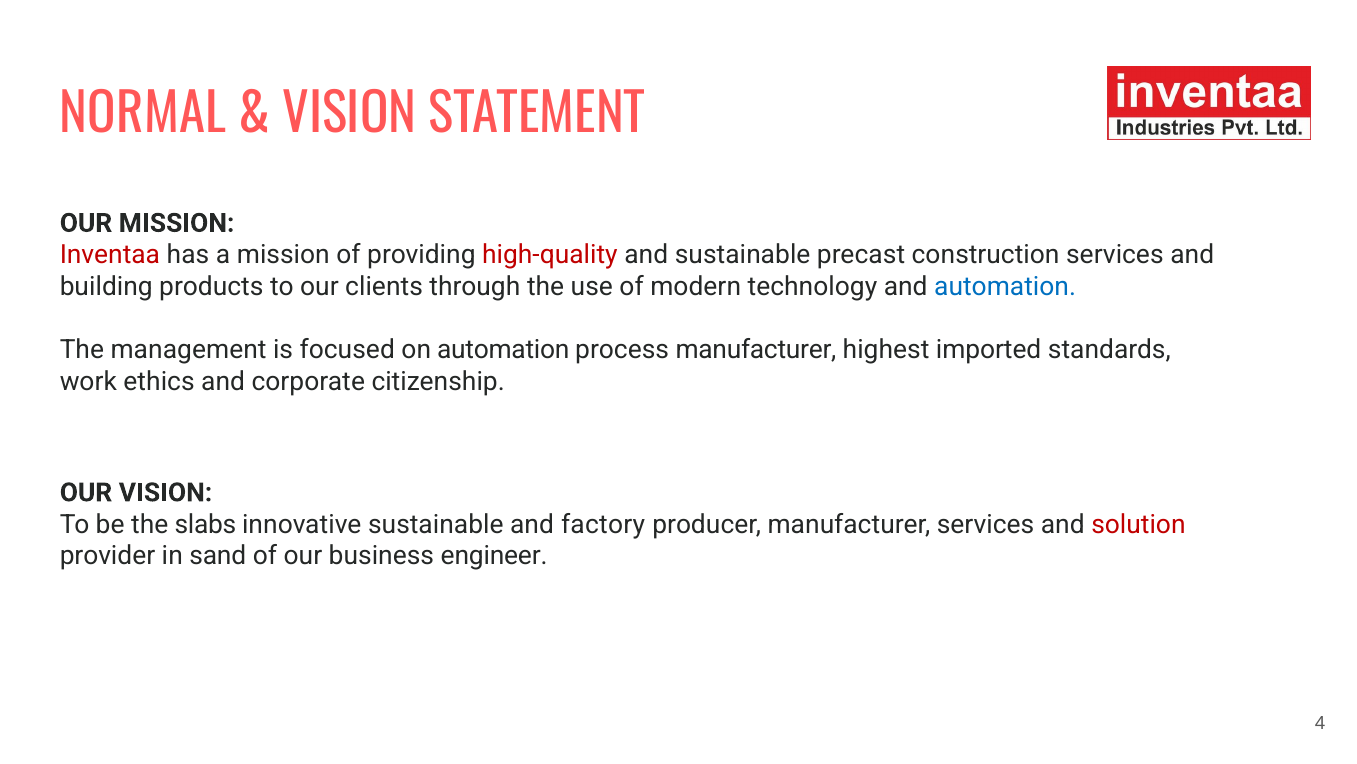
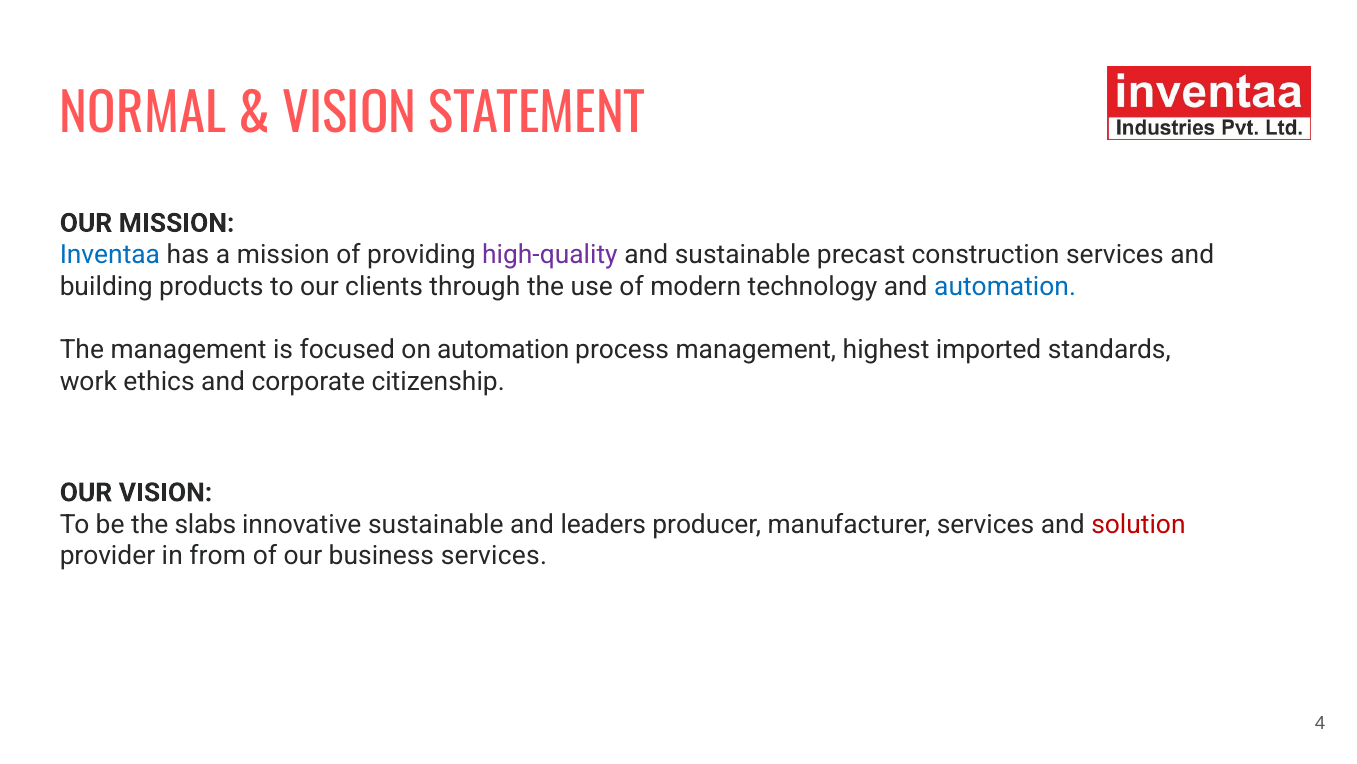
Inventaa colour: red -> blue
high-quality colour: red -> purple
process manufacturer: manufacturer -> management
factory: factory -> leaders
sand: sand -> from
business engineer: engineer -> services
